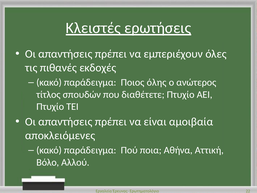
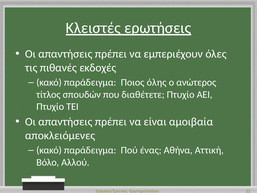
ποια: ποια -> ένας
